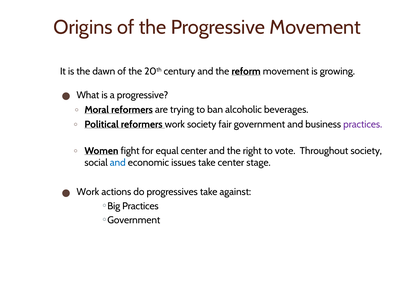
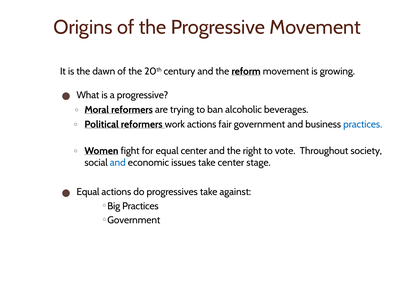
work society: society -> actions
practices at (363, 124) colour: purple -> blue
Work at (88, 192): Work -> Equal
